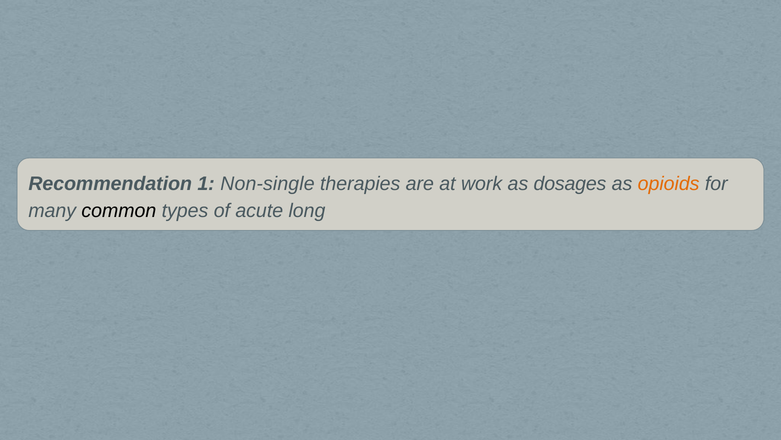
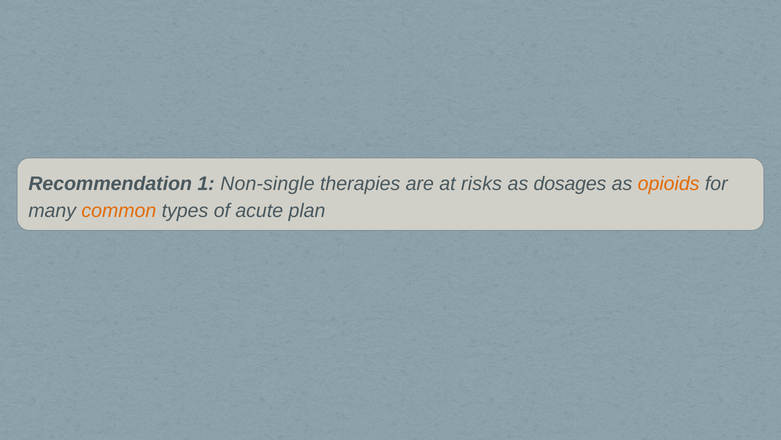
work: work -> risks
common colour: black -> orange
long: long -> plan
